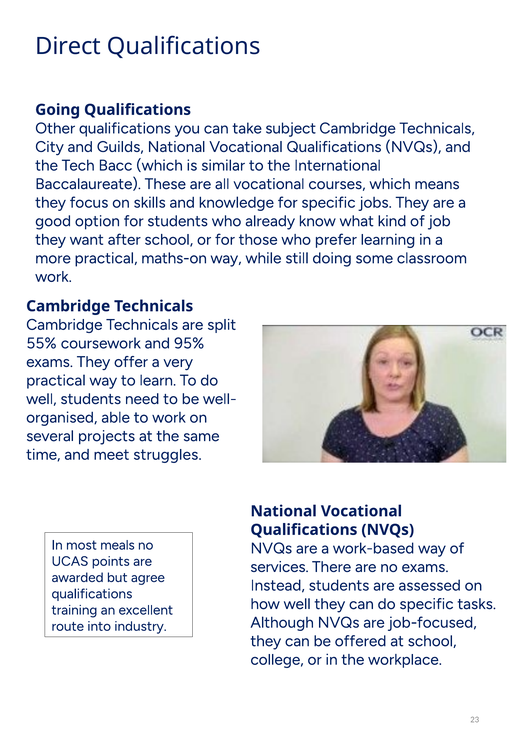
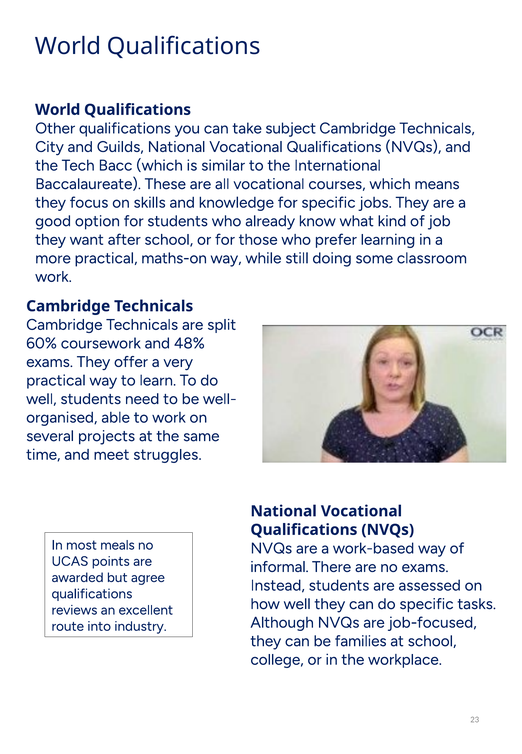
Direct at (68, 46): Direct -> World
Going at (58, 110): Going -> World
55%: 55% -> 60%
95%: 95% -> 48%
services: services -> informal
training: training -> reviews
offered: offered -> families
